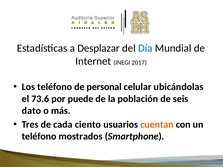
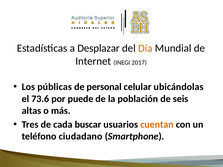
Día colour: blue -> orange
Los teléfono: teléfono -> públicas
dato: dato -> altas
ciento: ciento -> buscar
mostrados: mostrados -> ciudadano
